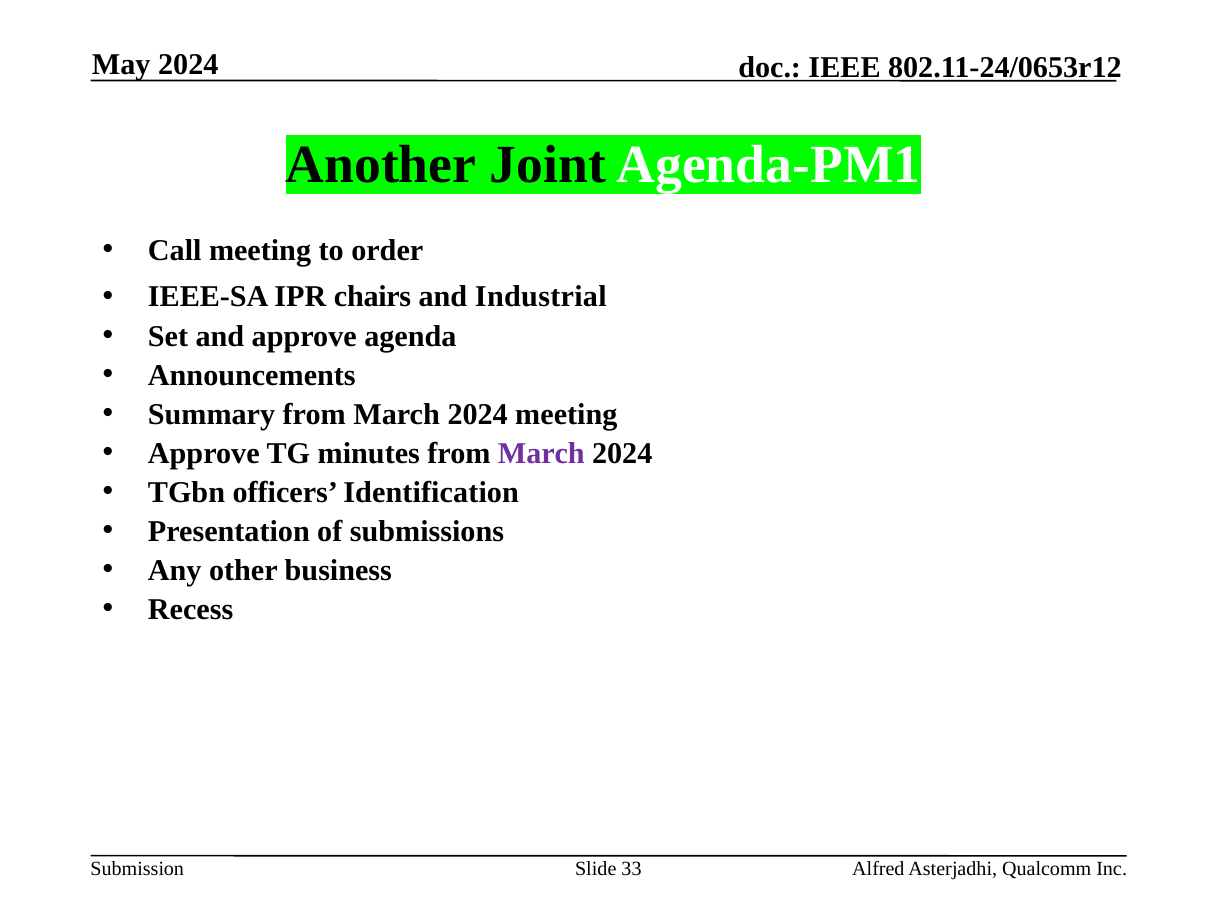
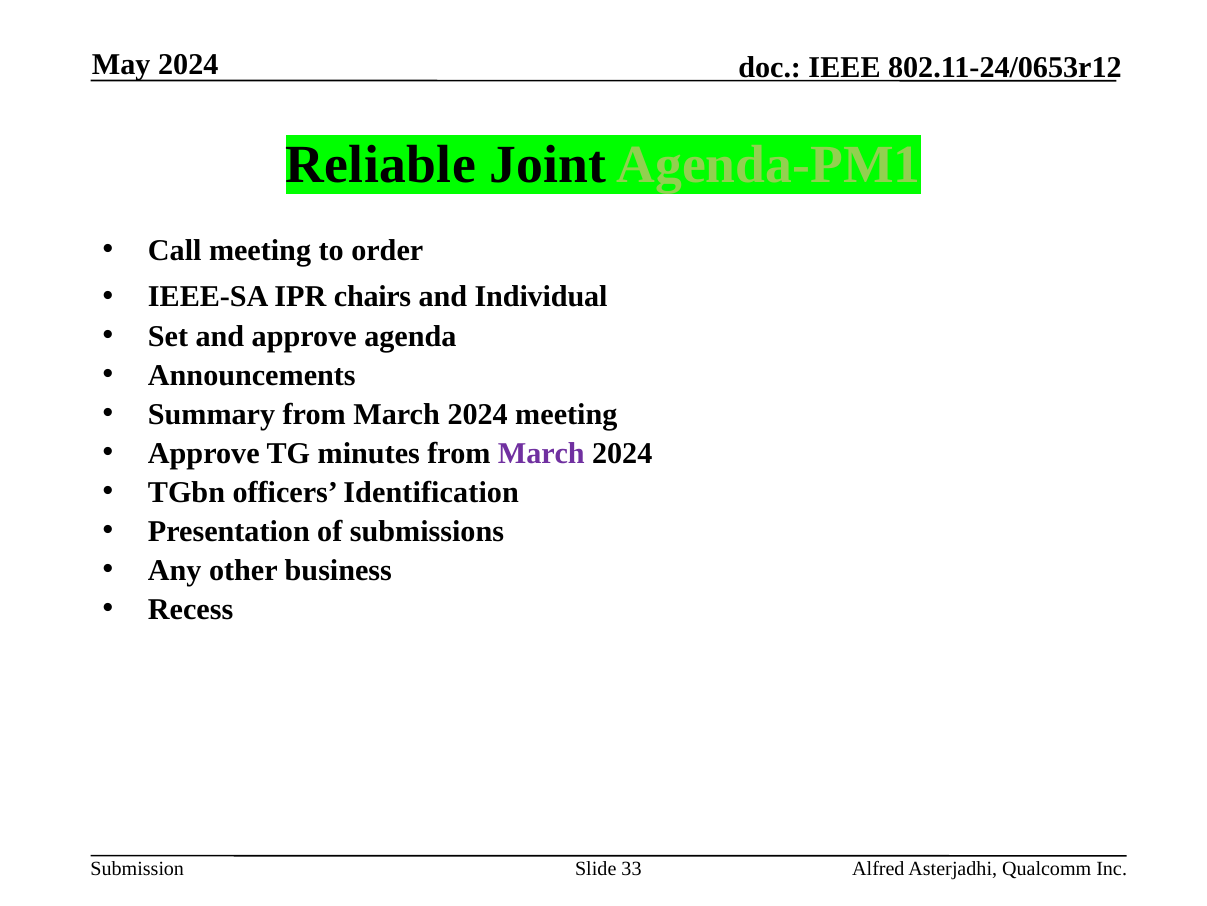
Another: Another -> Reliable
Agenda-PM1 colour: white -> light green
Industrial: Industrial -> Individual
